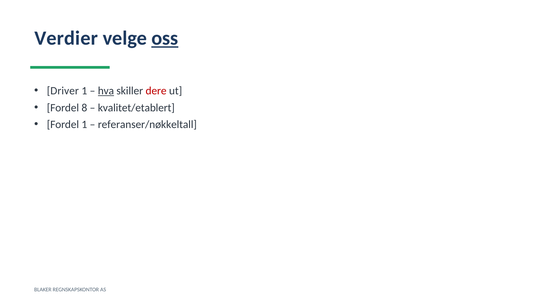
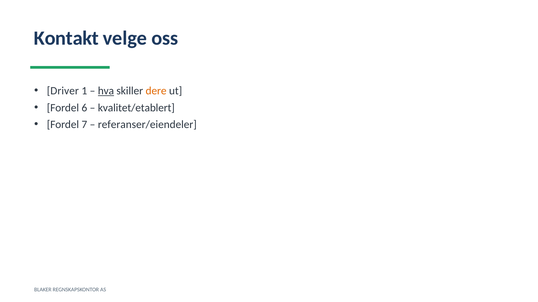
Verdier: Verdier -> Kontakt
oss underline: present -> none
dere colour: red -> orange
8: 8 -> 6
Fordel 1: 1 -> 7
referanser/nøkkeltall: referanser/nøkkeltall -> referanser/eiendeler
